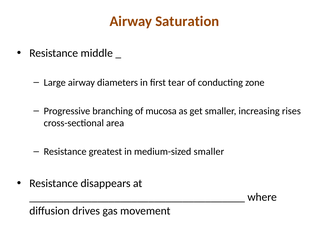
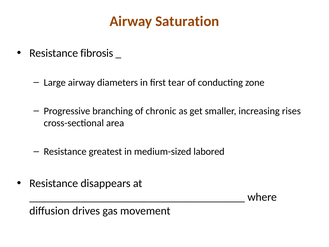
middle: middle -> fibrosis
mucosa: mucosa -> chronic
medium-sized smaller: smaller -> labored
